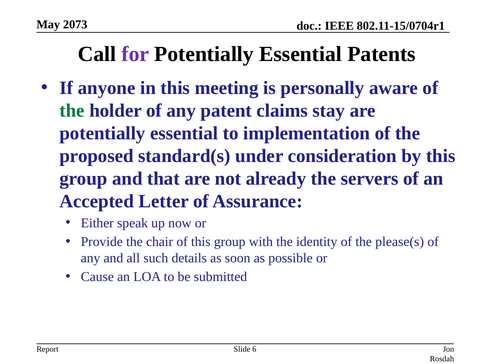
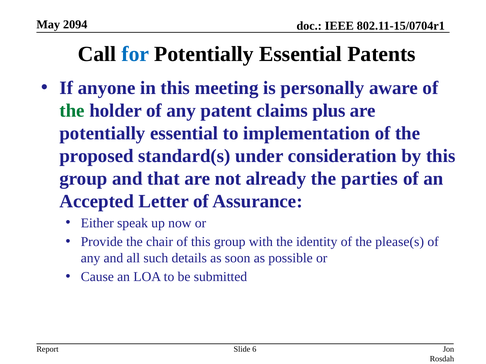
2073: 2073 -> 2094
for colour: purple -> blue
stay: stay -> plus
servers: servers -> parties
